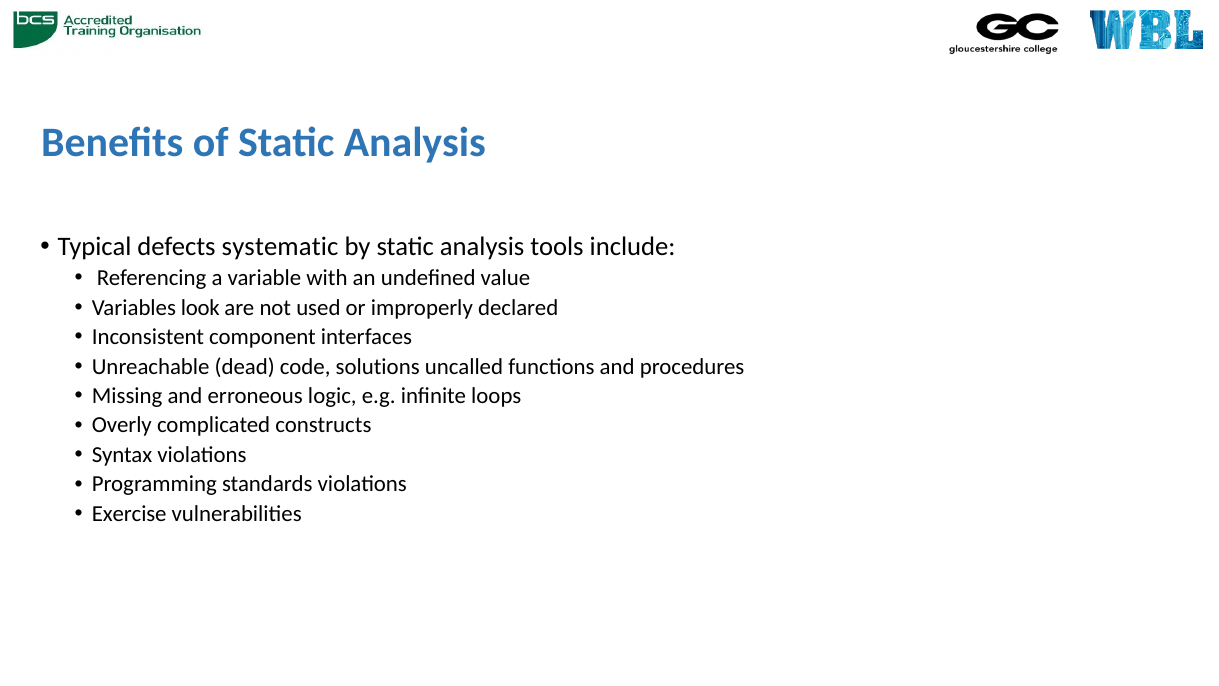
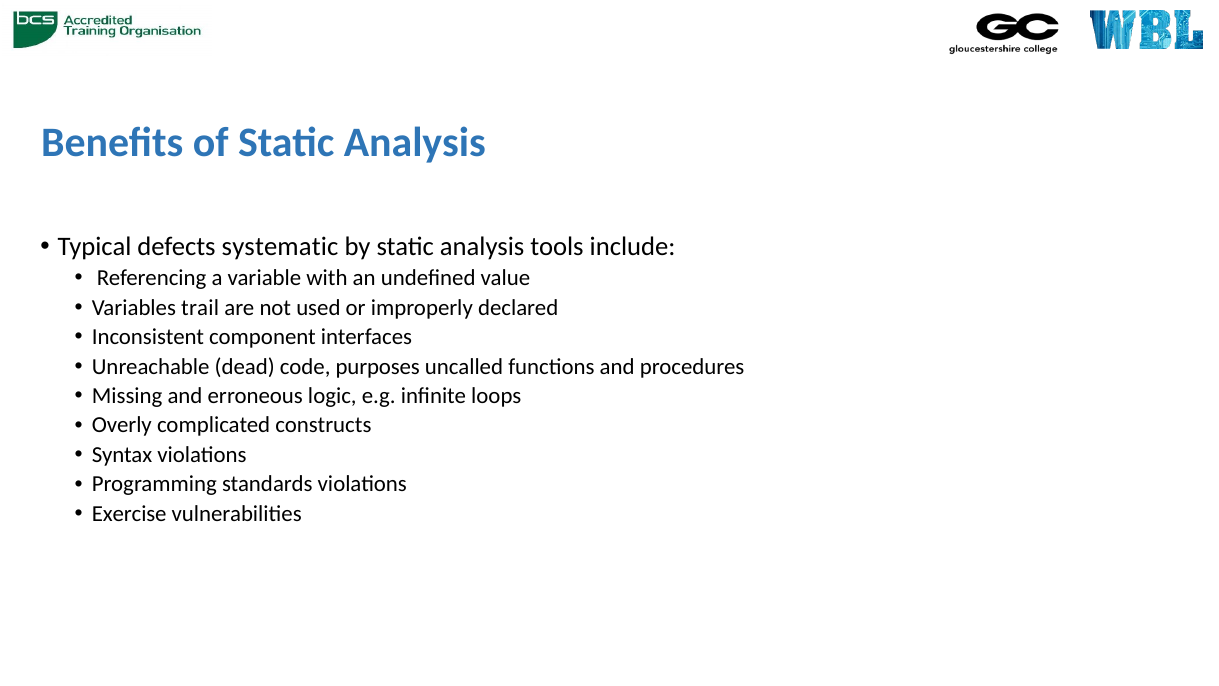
look: look -> trail
solutions: solutions -> purposes
